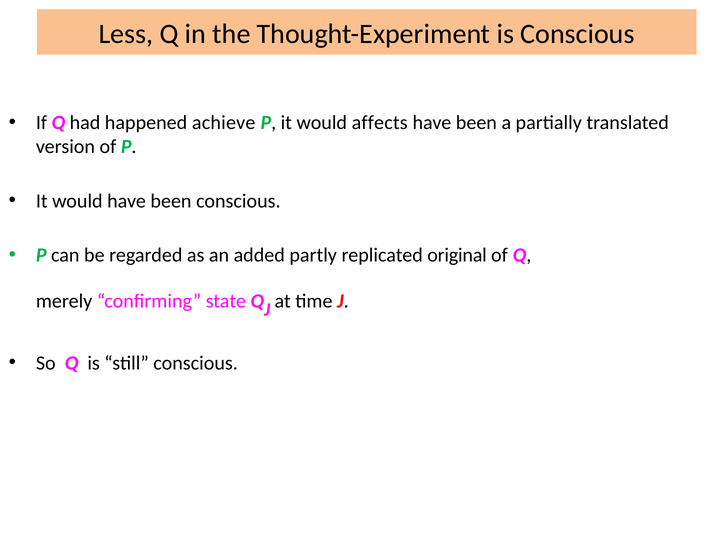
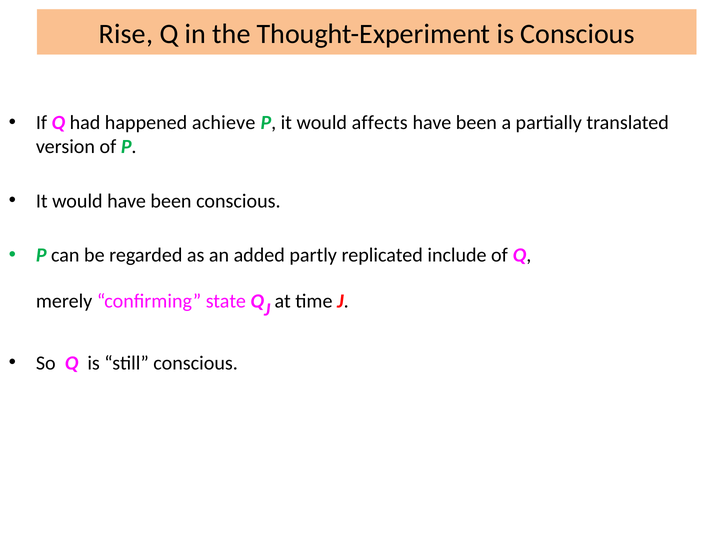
Less: Less -> Rise
original: original -> include
